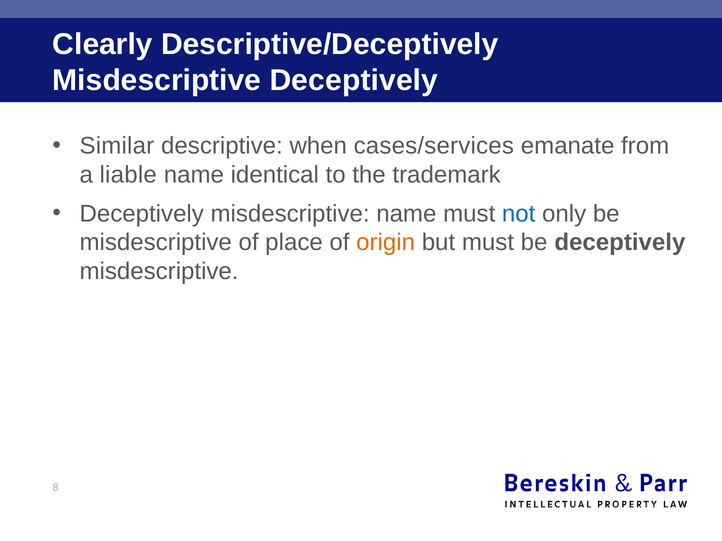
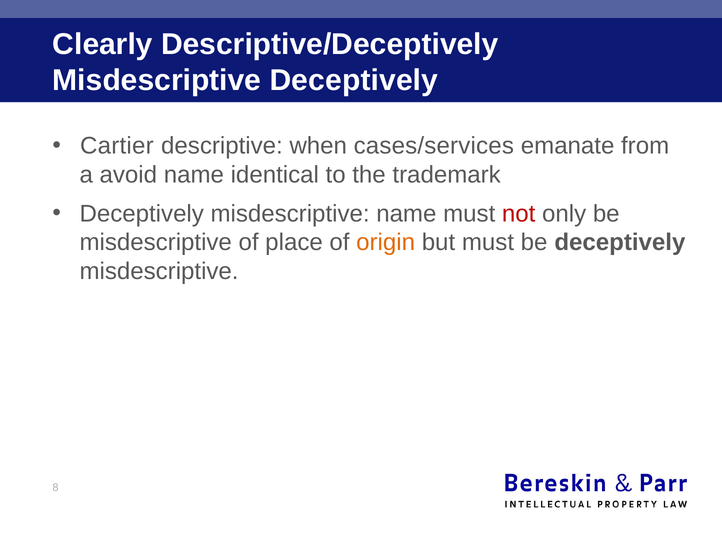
Similar: Similar -> Cartier
liable: liable -> avoid
not colour: blue -> red
